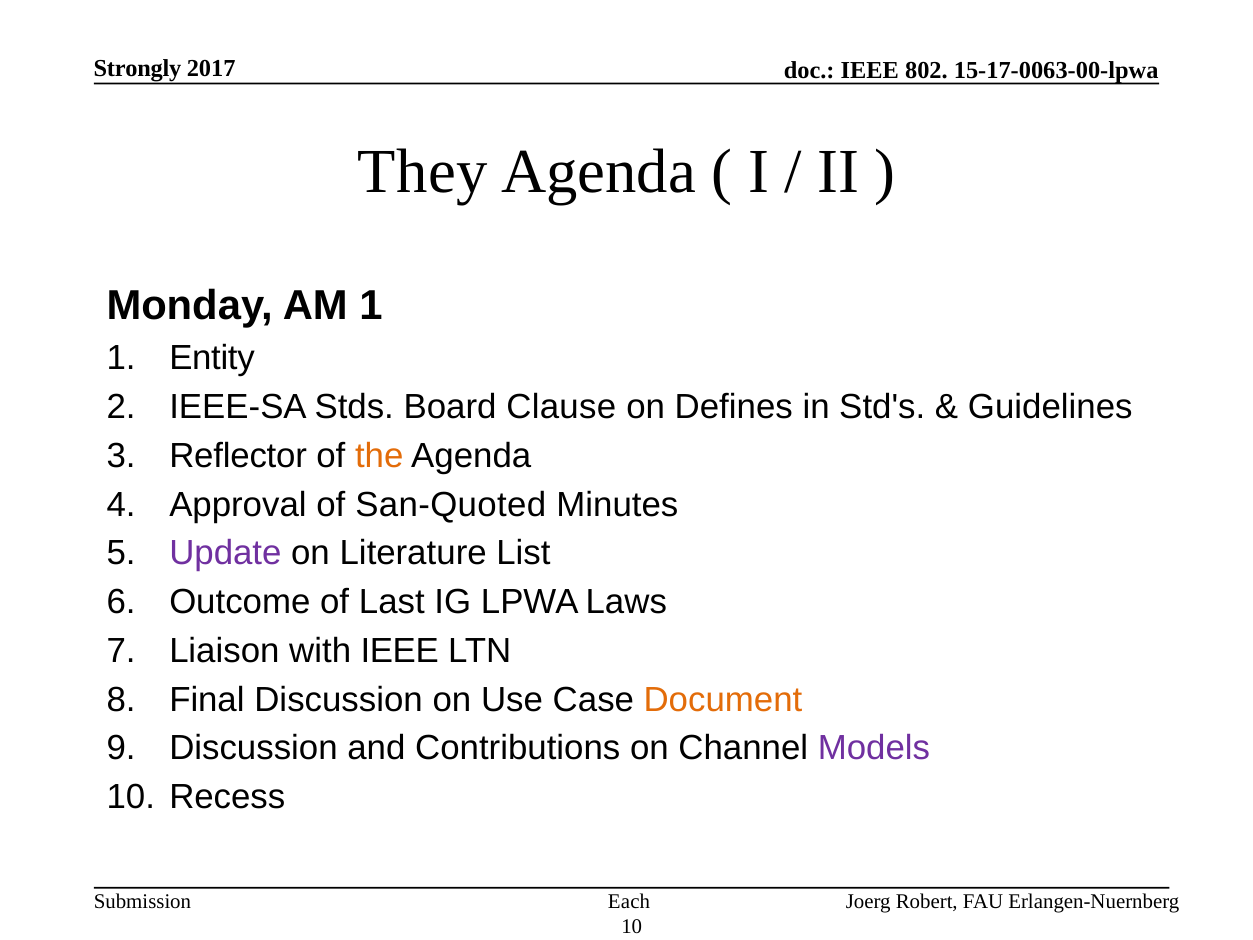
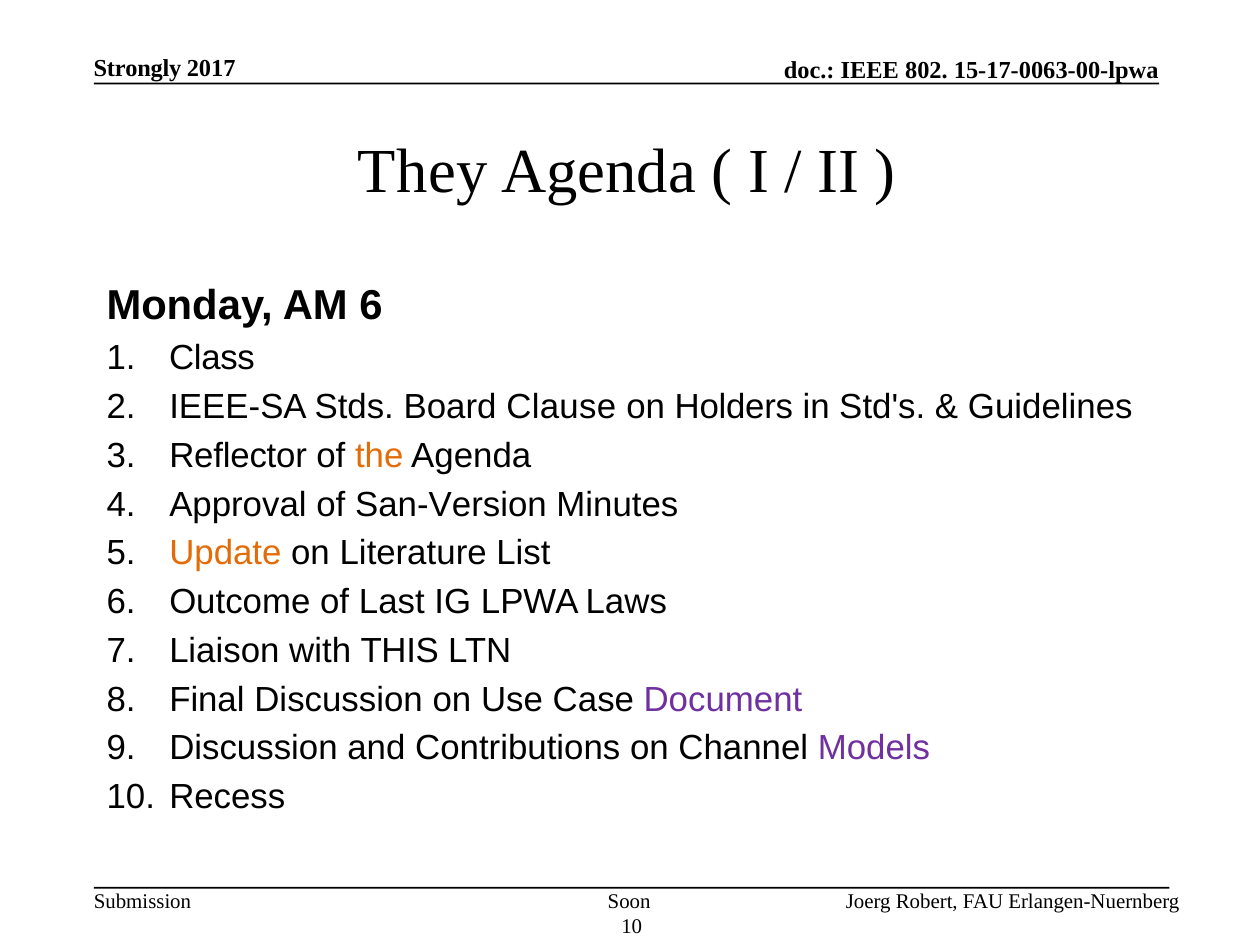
AM 1: 1 -> 6
Entity: Entity -> Class
Defines: Defines -> Holders
San-Quoted: San-Quoted -> San-Version
Update colour: purple -> orange
with IEEE: IEEE -> THIS
Document colour: orange -> purple
Each: Each -> Soon
